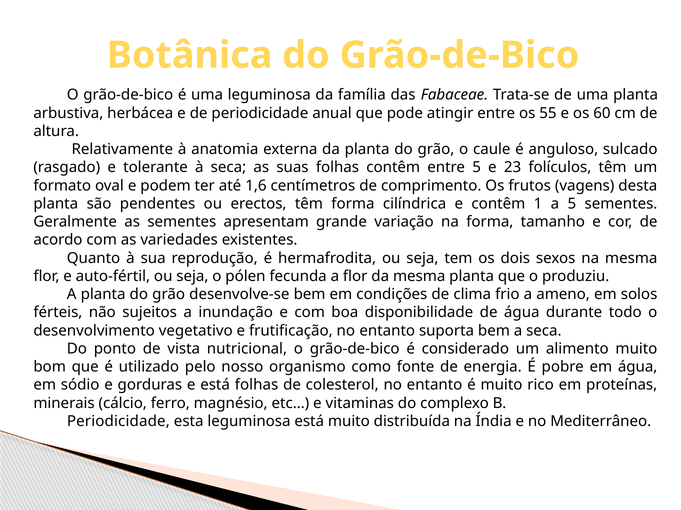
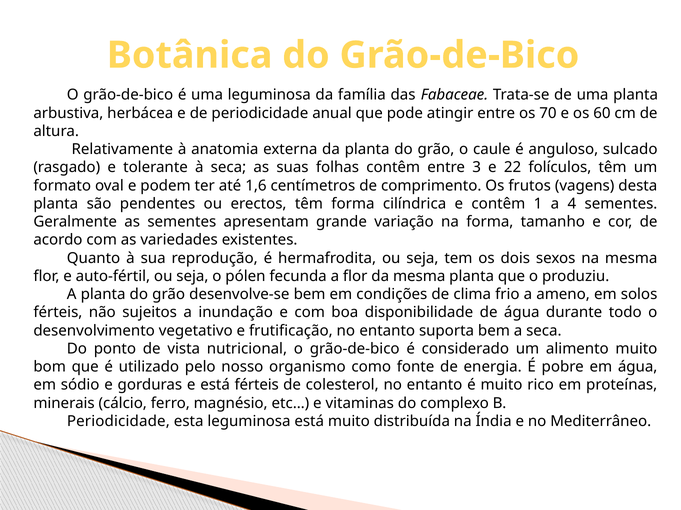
55: 55 -> 70
entre 5: 5 -> 3
23: 23 -> 22
a 5: 5 -> 4
está folhas: folhas -> férteis
